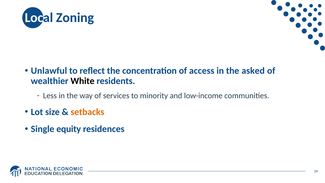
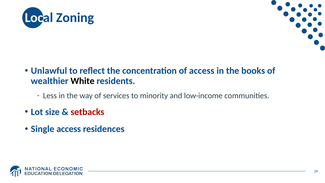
asked: asked -> books
setbacks colour: orange -> red
Single equity: equity -> access
